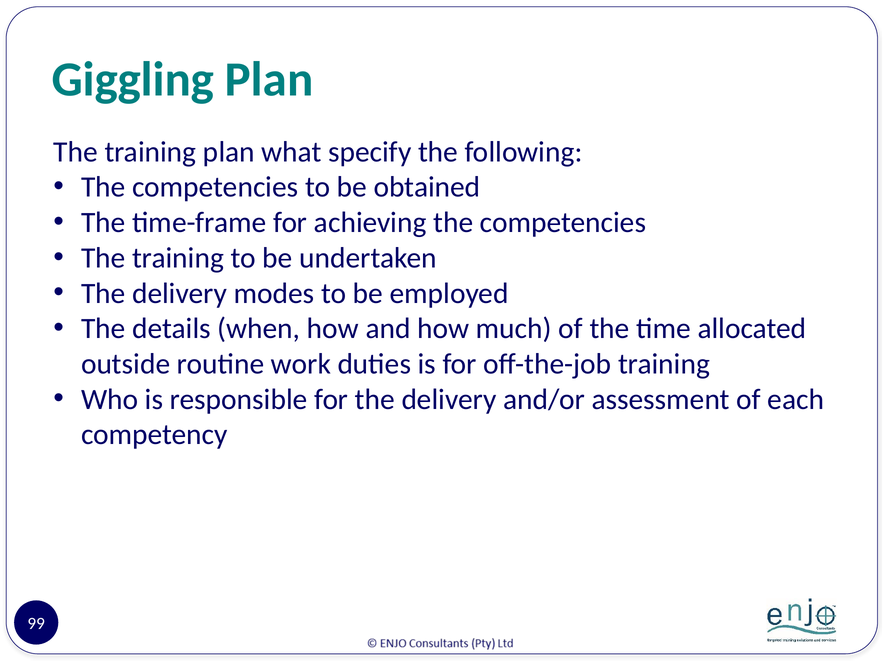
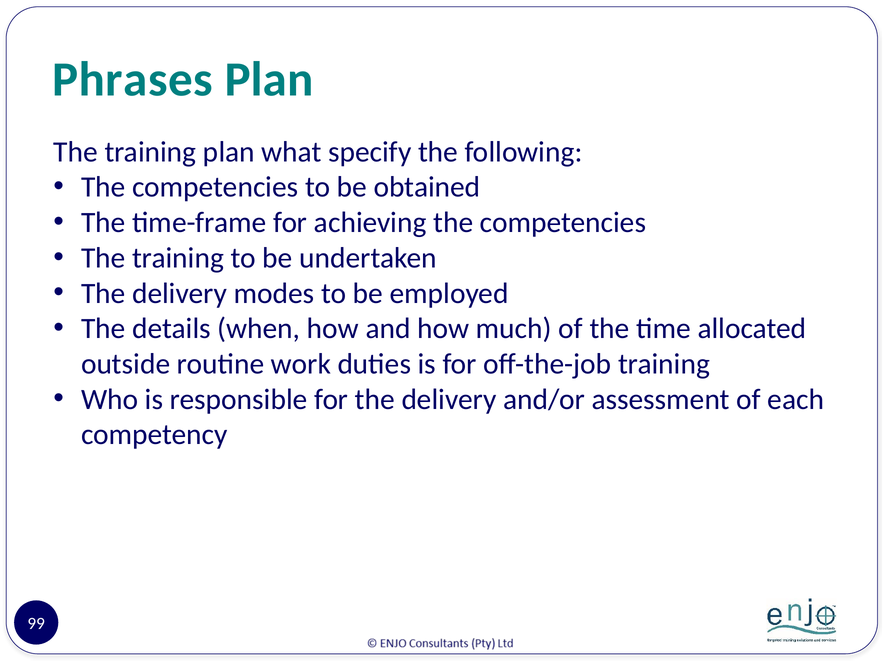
Giggling: Giggling -> Phrases
